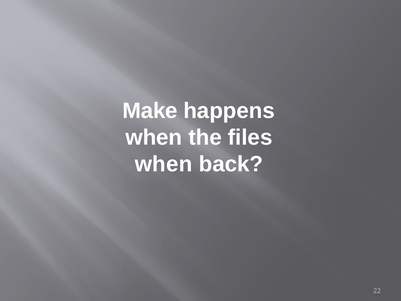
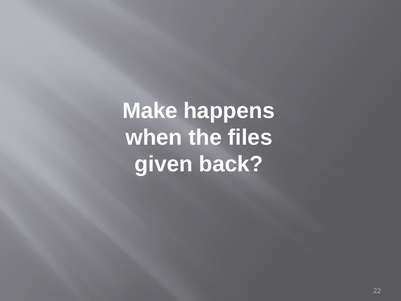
when at (164, 164): when -> given
